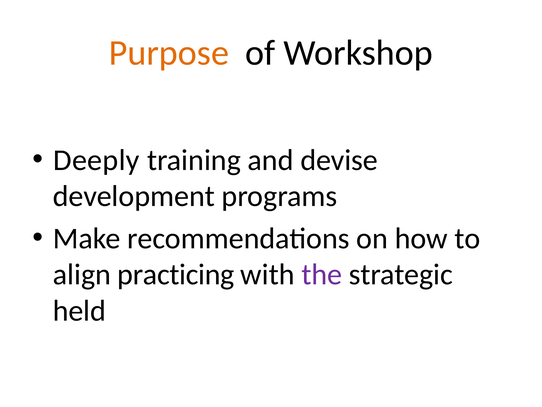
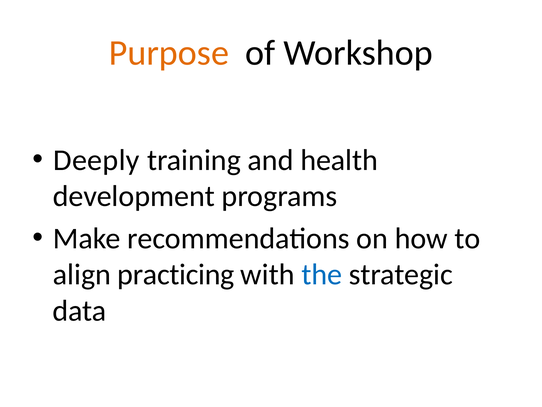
devise: devise -> health
the colour: purple -> blue
held: held -> data
